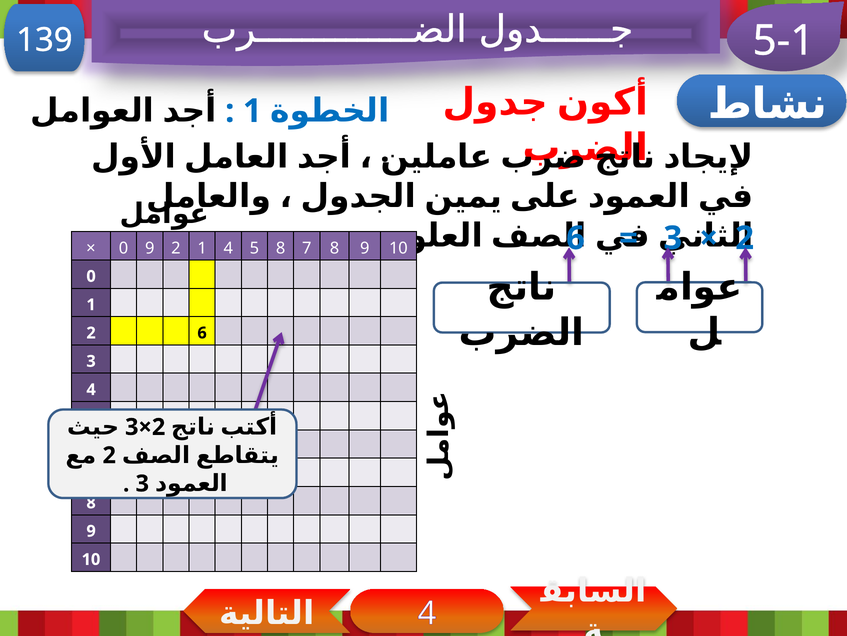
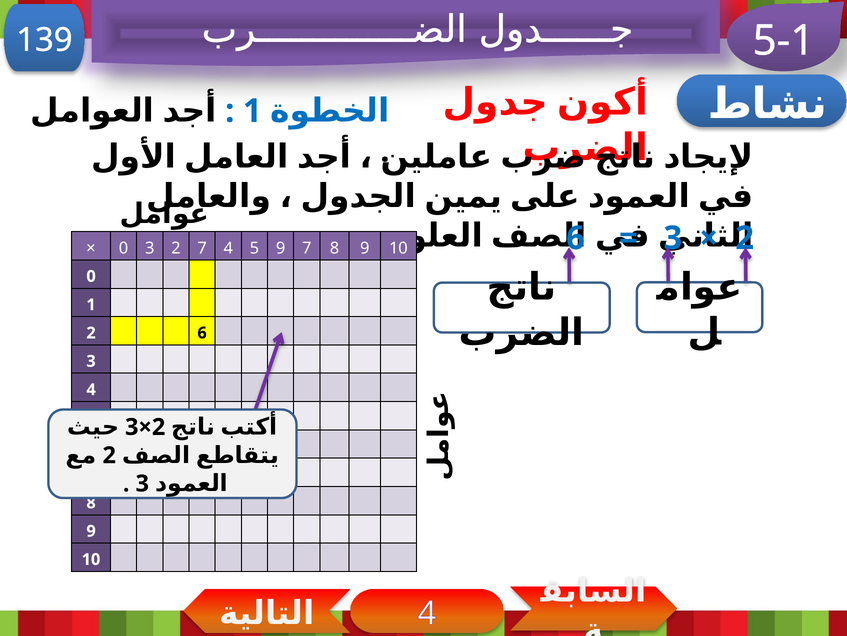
0 9: 9 -> 3
2 1: 1 -> 7
5 8: 8 -> 9
